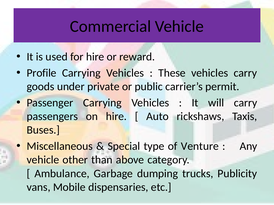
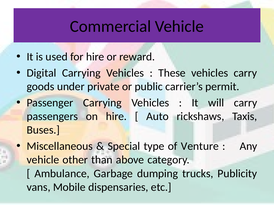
Profile: Profile -> Digital
